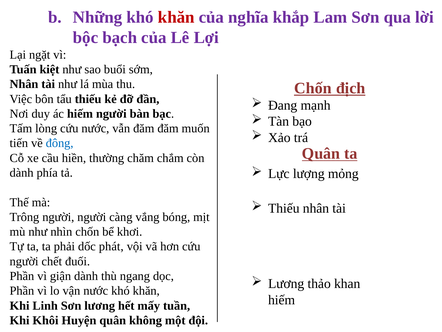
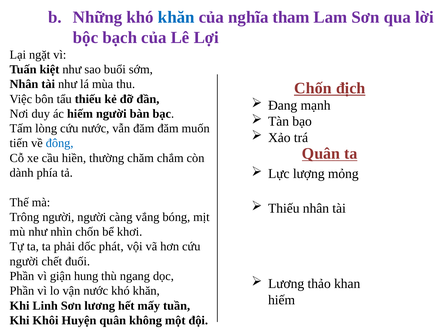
khăn at (176, 17) colour: red -> blue
khắp: khắp -> tham
giận dành: dành -> hung
